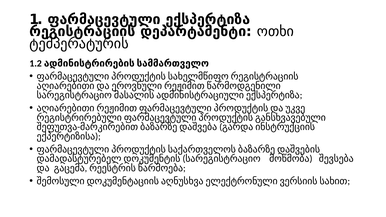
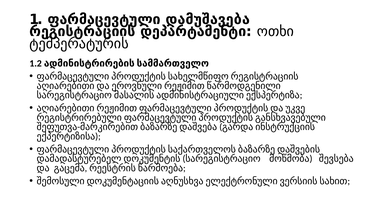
ექსპერტიზა: ექსპერტიზა -> დამუშავება
